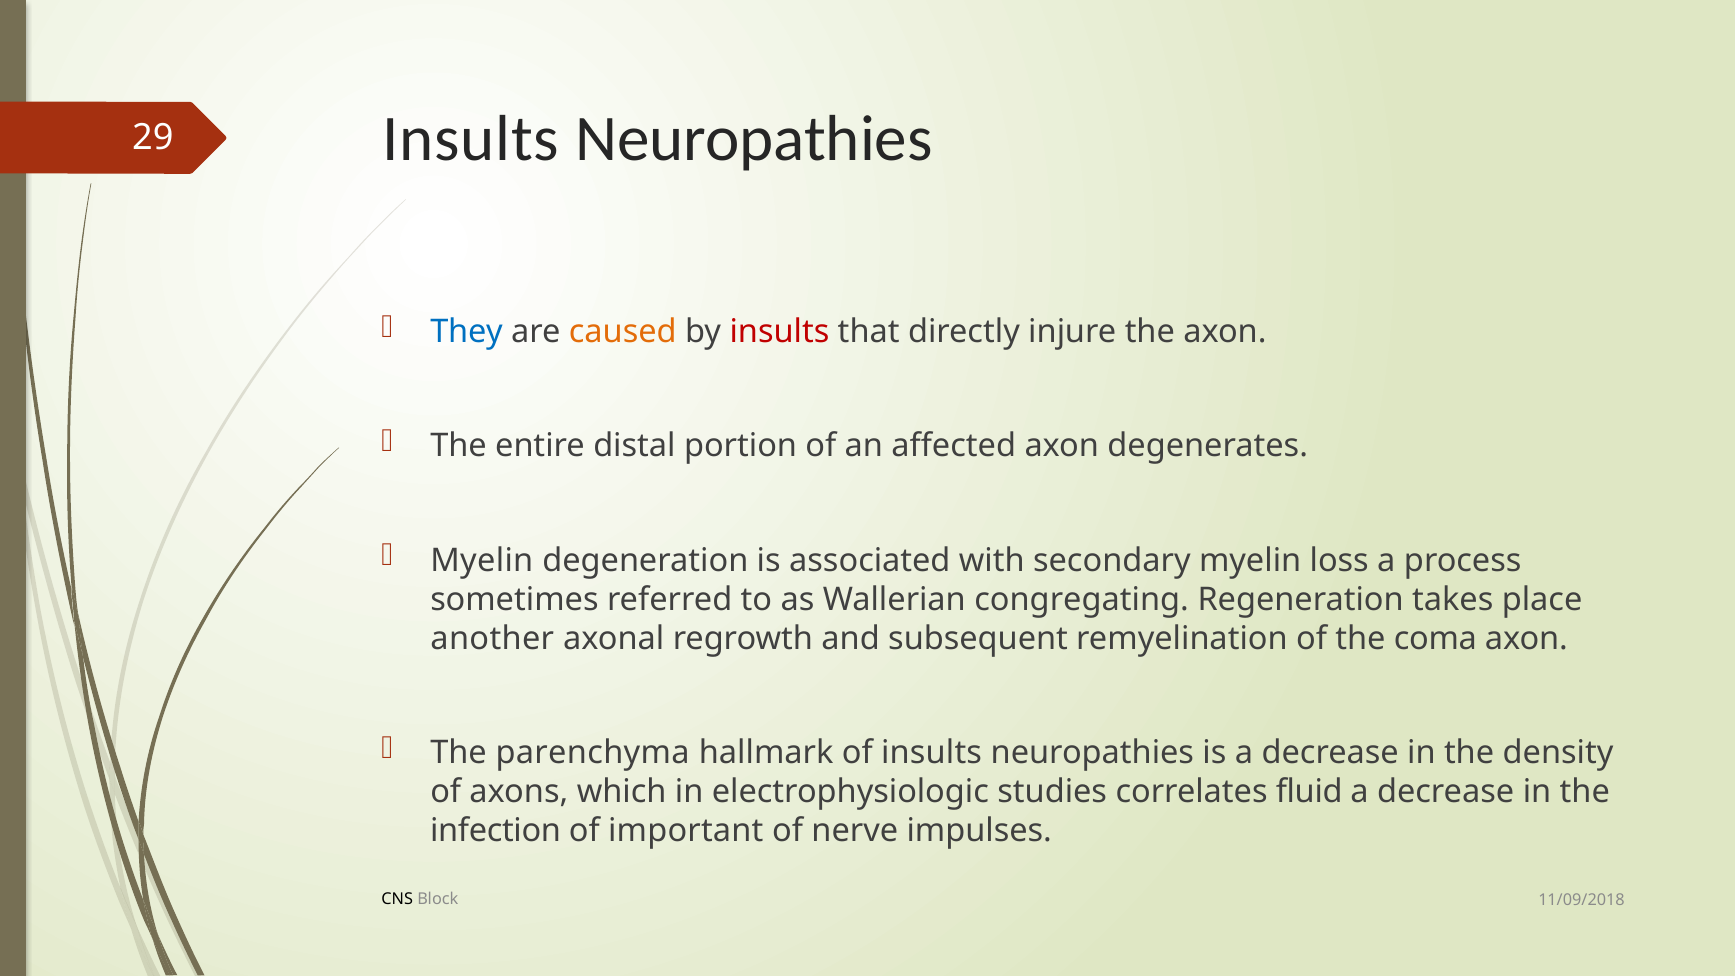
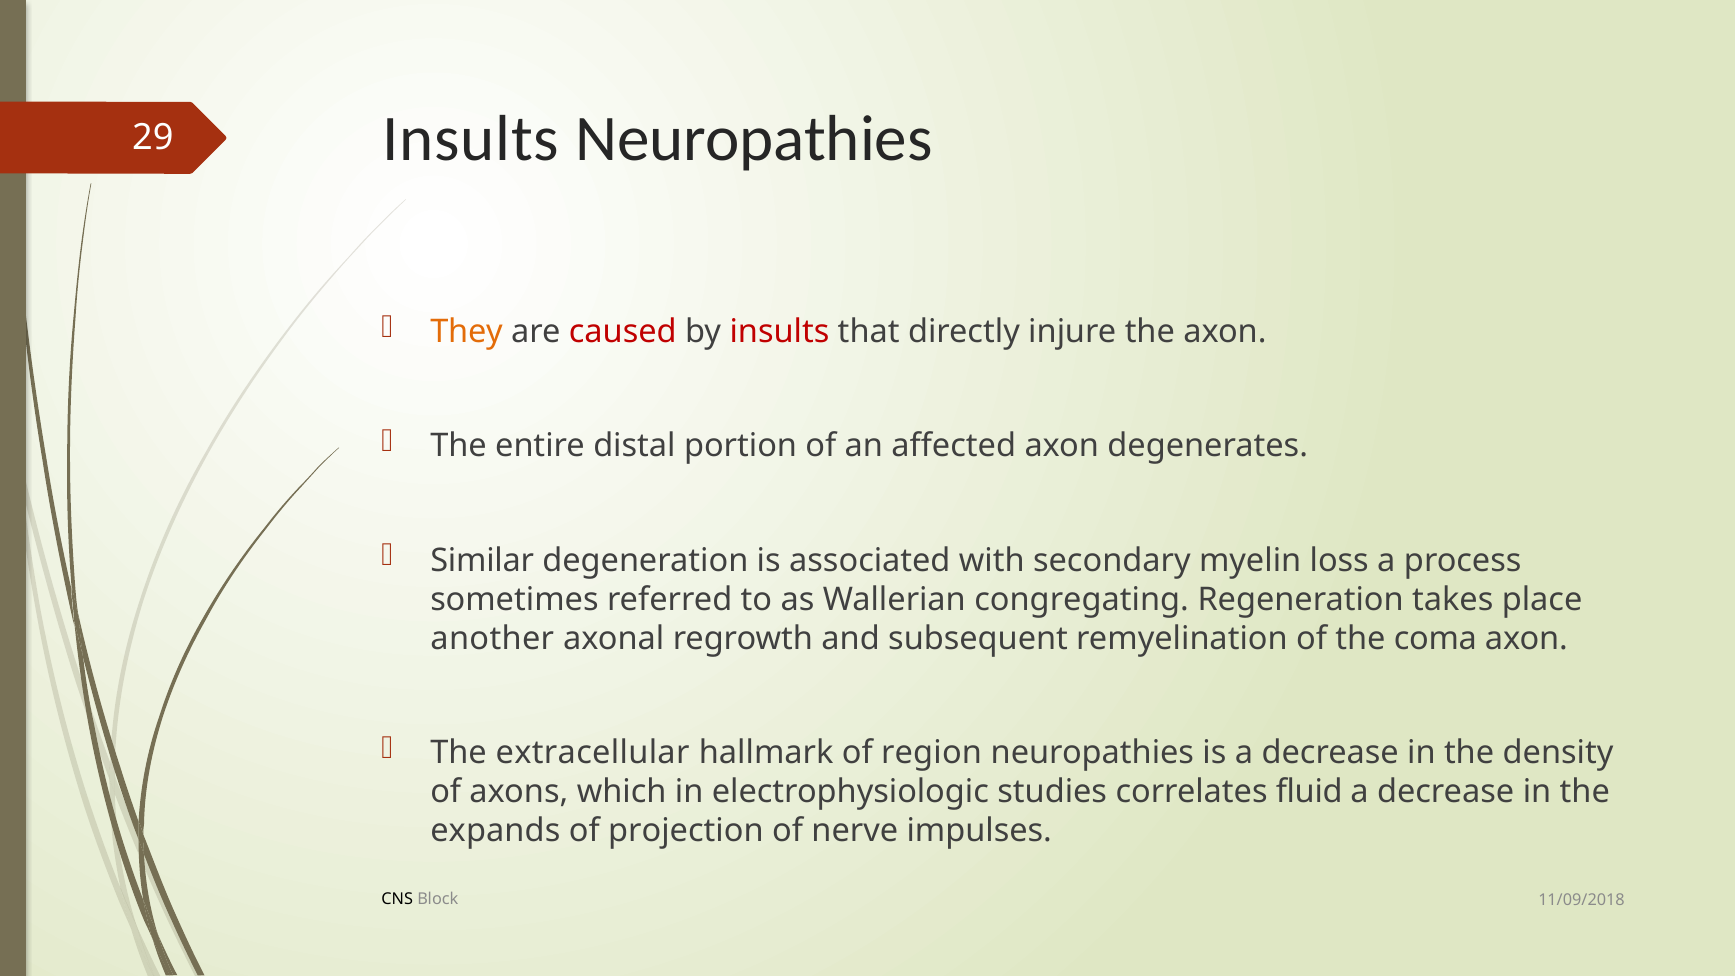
They colour: blue -> orange
caused colour: orange -> red
Myelin at (482, 560): Myelin -> Similar
parenchyma: parenchyma -> extracellular
of insults: insults -> region
infection: infection -> expands
important: important -> projection
